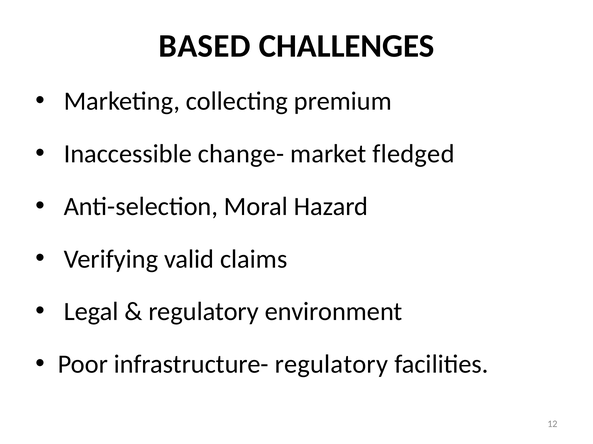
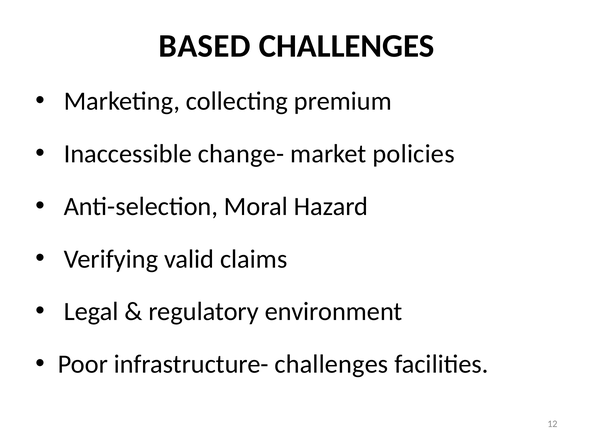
fledged: fledged -> policies
infrastructure- regulatory: regulatory -> challenges
